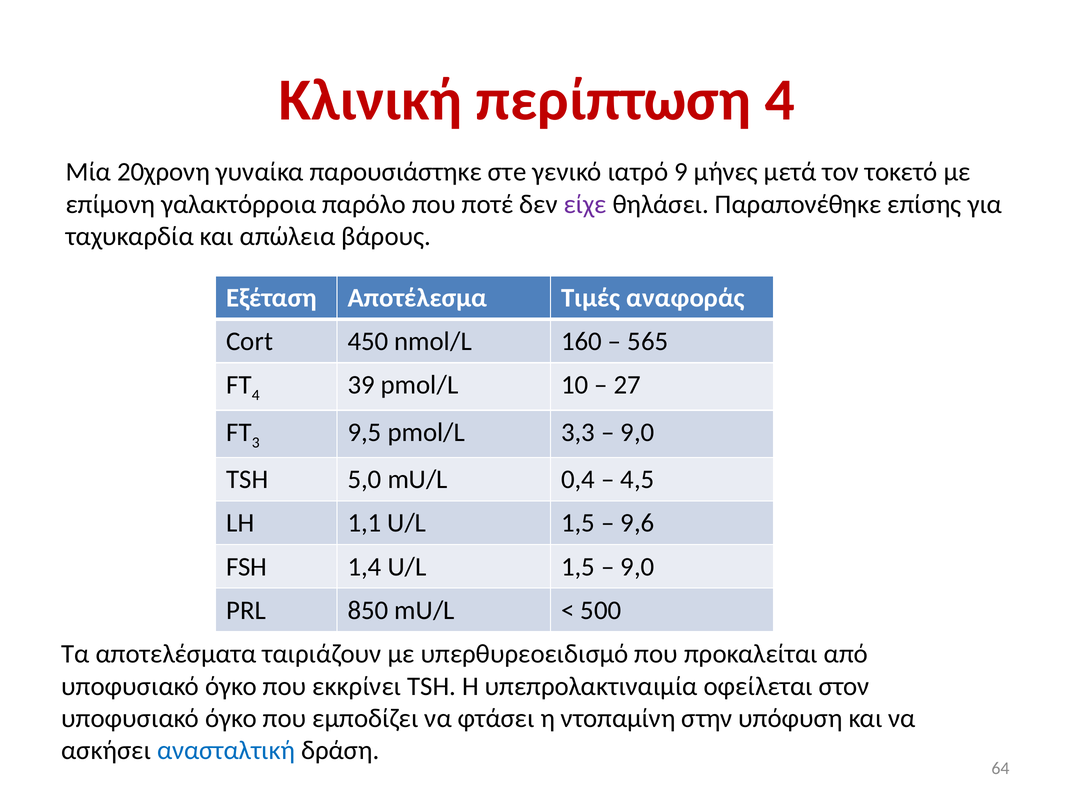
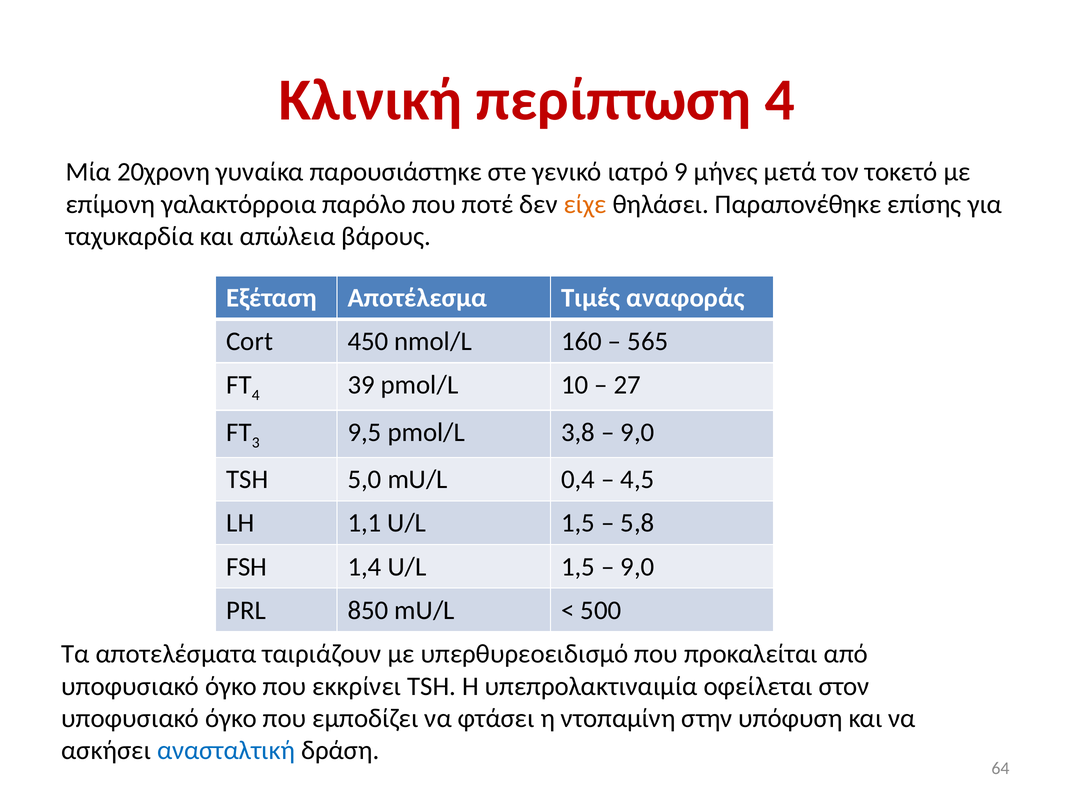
είχε colour: purple -> orange
3,3: 3,3 -> 3,8
9,6: 9,6 -> 5,8
